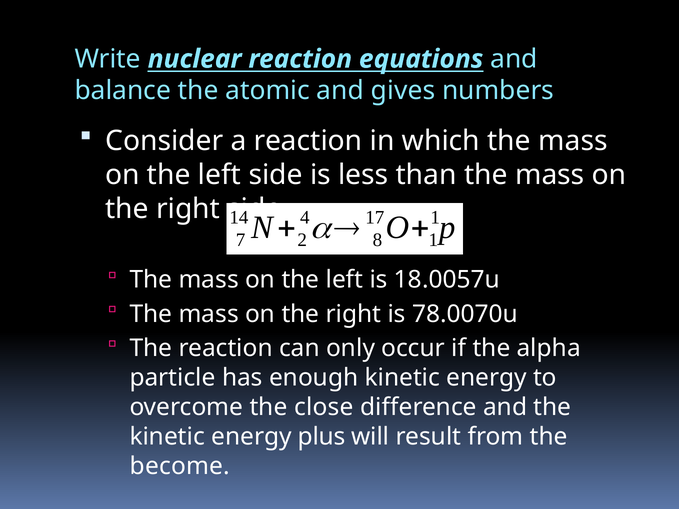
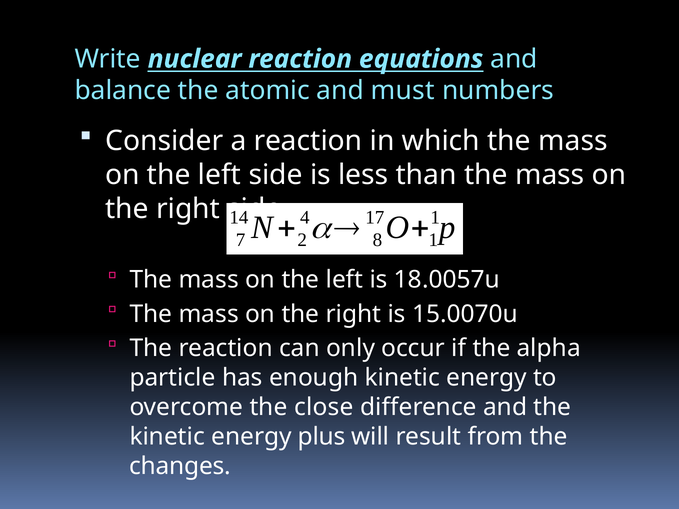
gives: gives -> must
78.0070u: 78.0070u -> 15.0070u
become: become -> changes
